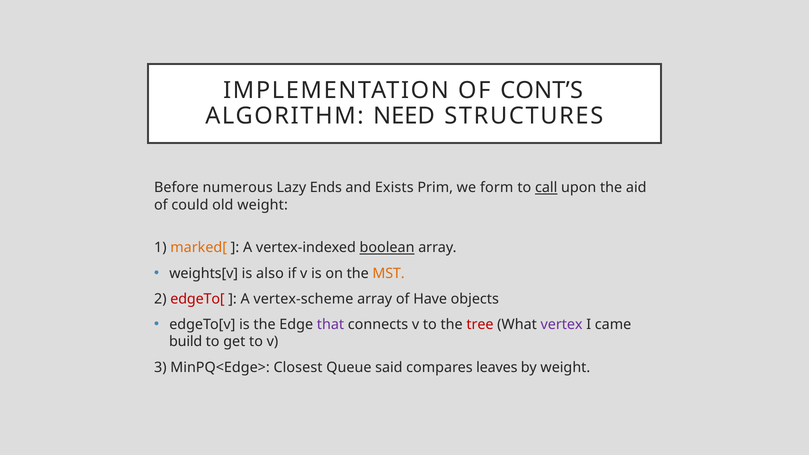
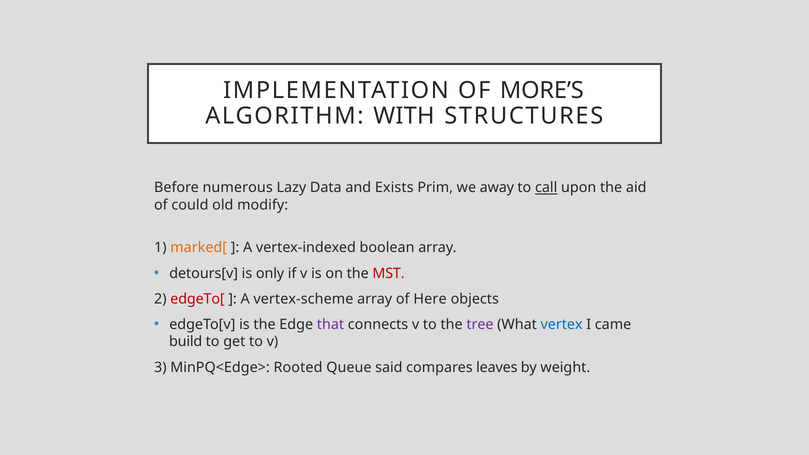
CONT’S: CONT’S -> MORE’S
NEED: NEED -> WITH
Ends: Ends -> Data
form: form -> away
old weight: weight -> modify
boolean underline: present -> none
weights[v: weights[v -> detours[v
also: also -> only
MST colour: orange -> red
Have: Have -> Here
tree colour: red -> purple
vertex colour: purple -> blue
Closest: Closest -> Rooted
